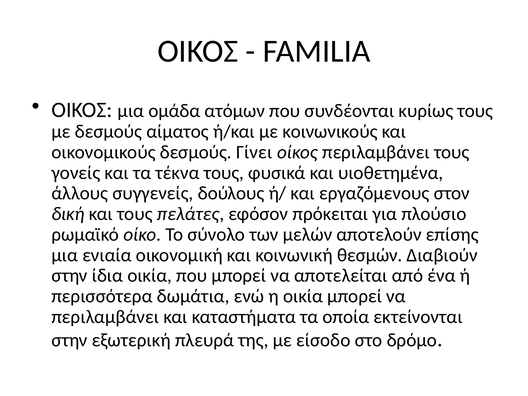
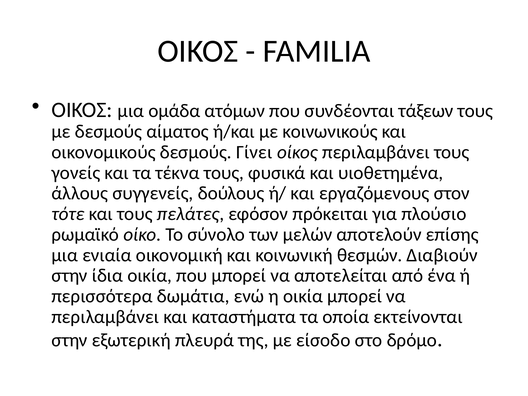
κυρίως: κυρίως -> τάξεων
δική: δική -> τότε
